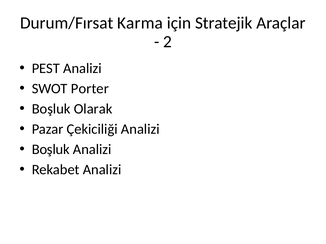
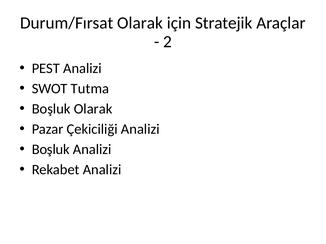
Durum/Fırsat Karma: Karma -> Olarak
Porter: Porter -> Tutma
